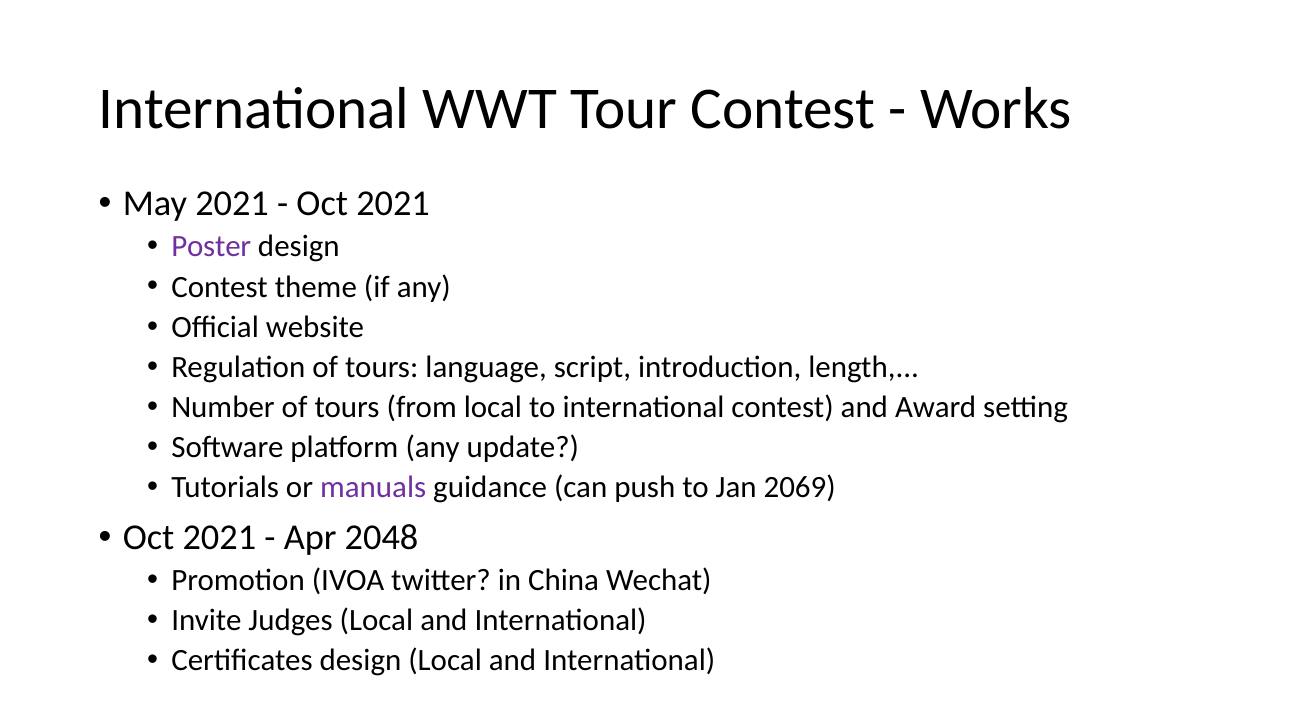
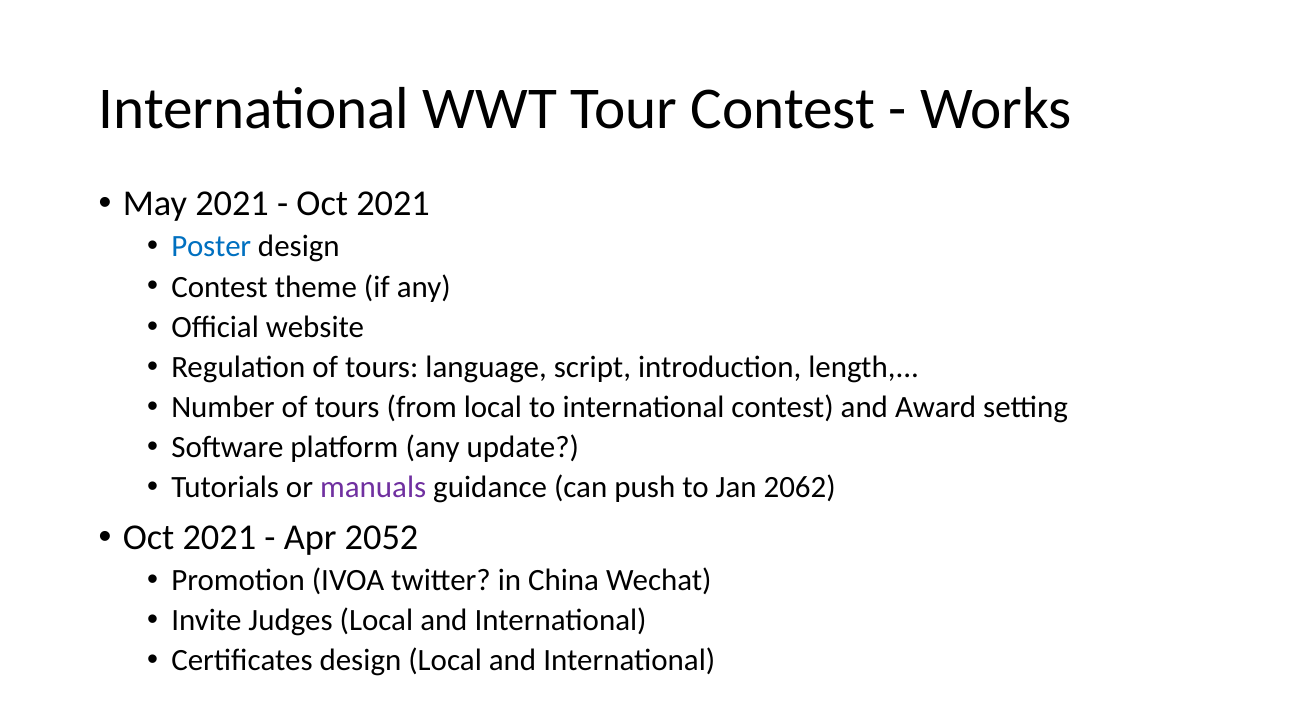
Poster colour: purple -> blue
2069: 2069 -> 2062
2048: 2048 -> 2052
